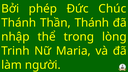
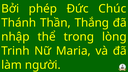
Thần Thánh: Thánh -> Thắng
